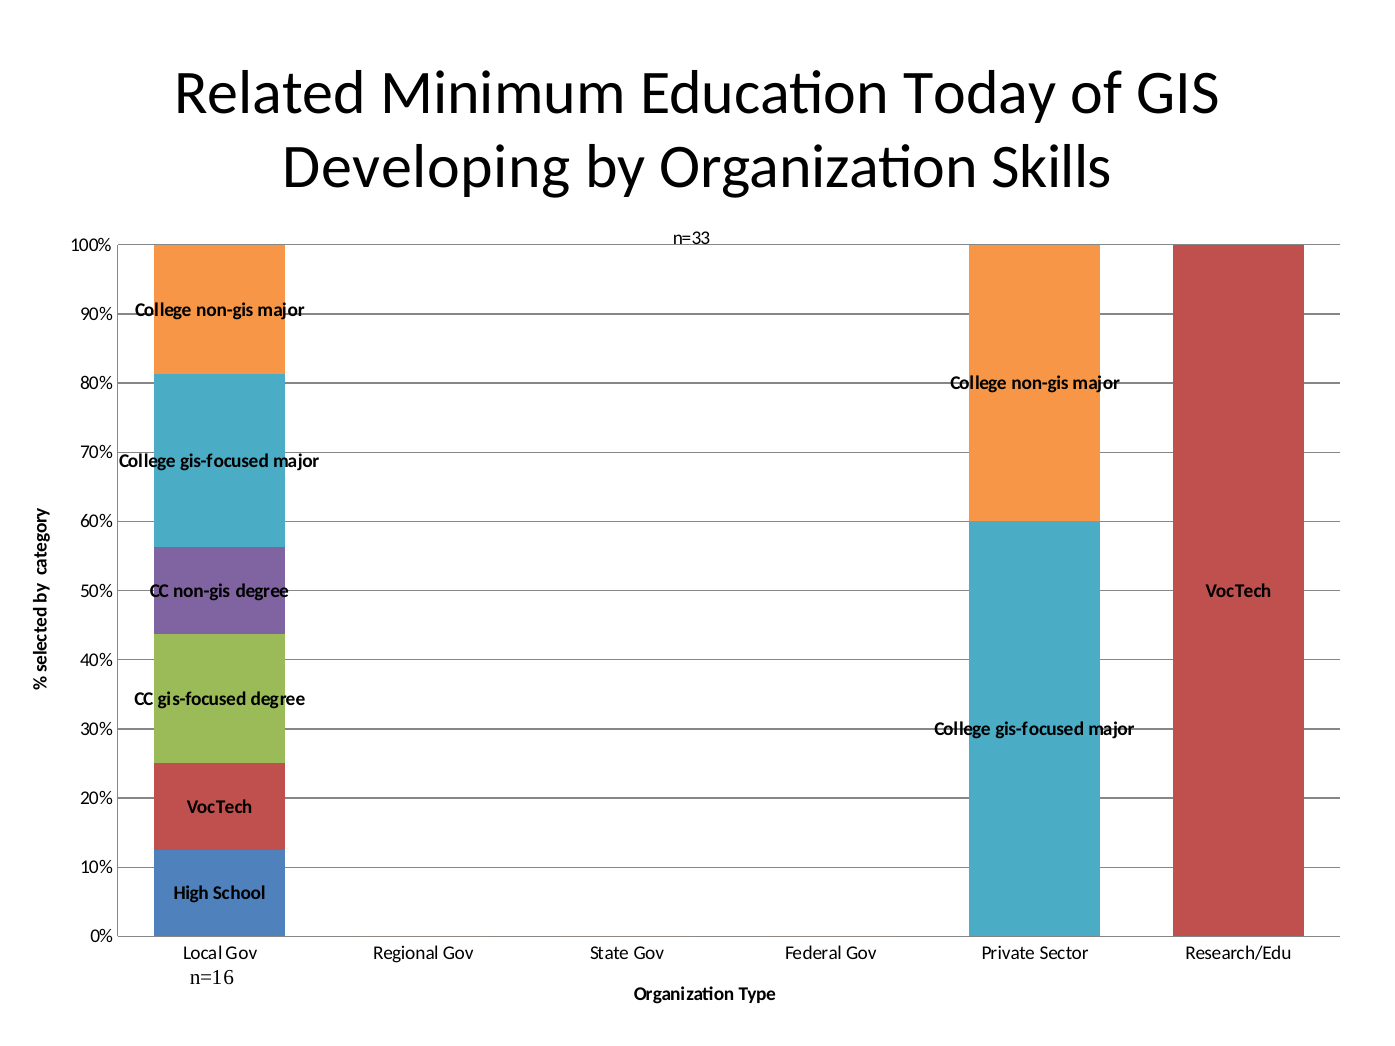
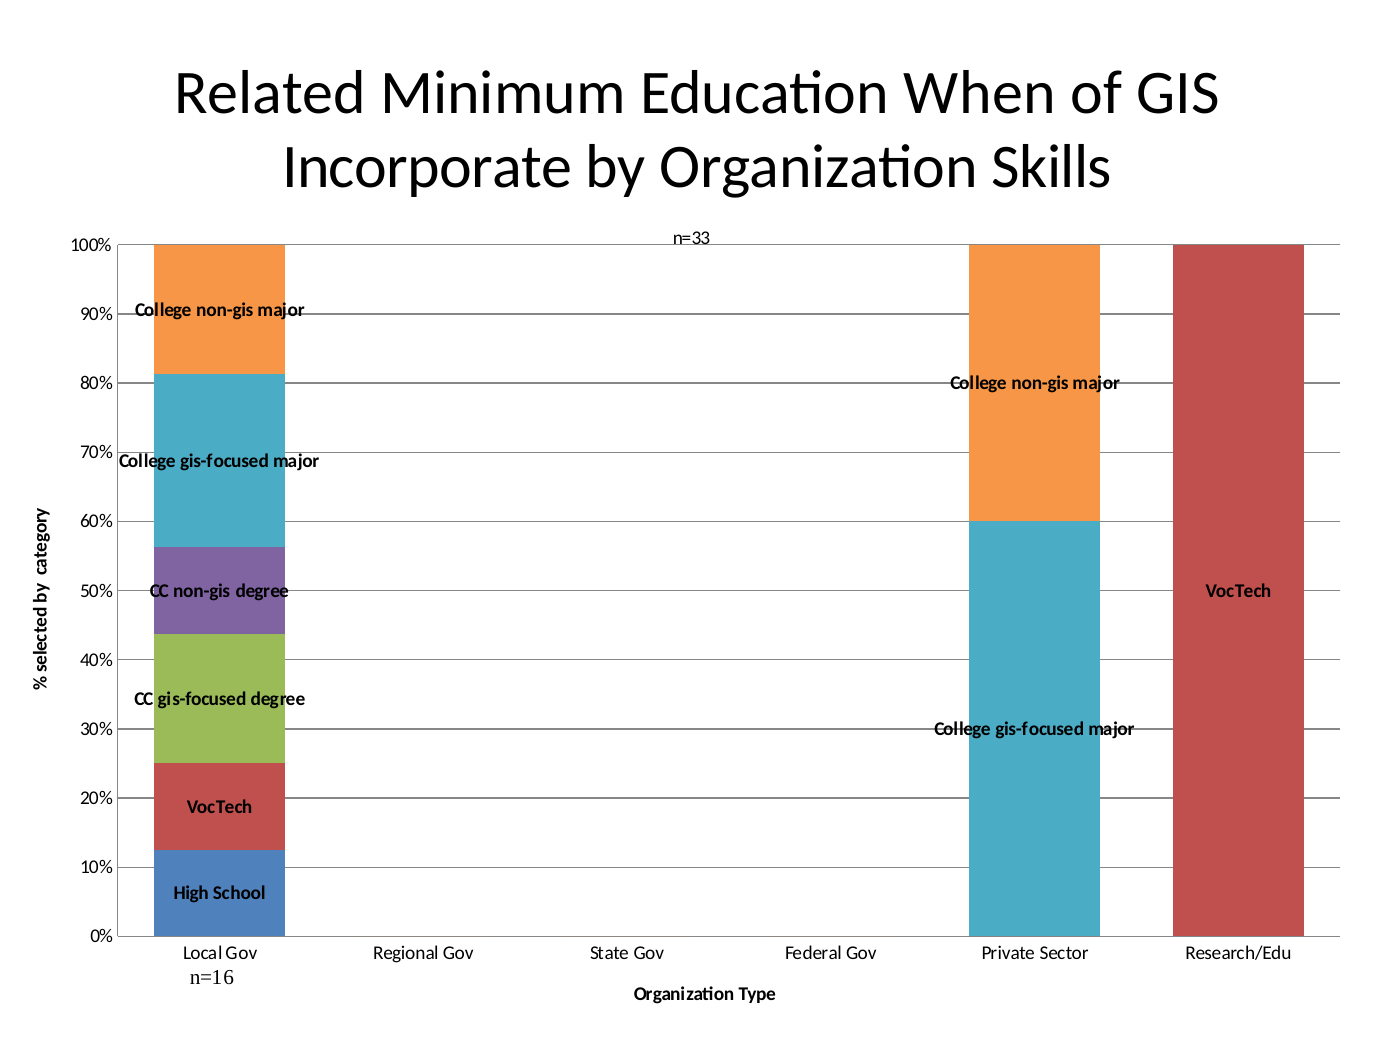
Today: Today -> When
Developing: Developing -> Incorporate
